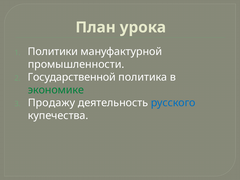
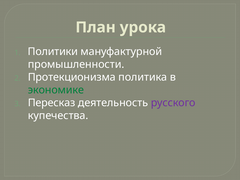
Государственной: Государственной -> Протекционизма
Продажу: Продажу -> Пересказ
русского colour: blue -> purple
